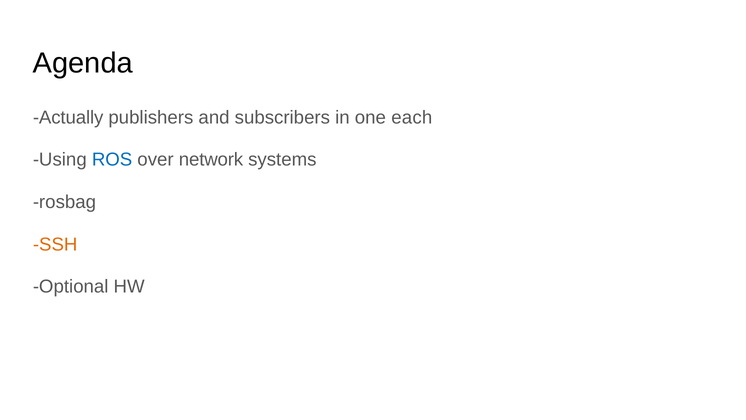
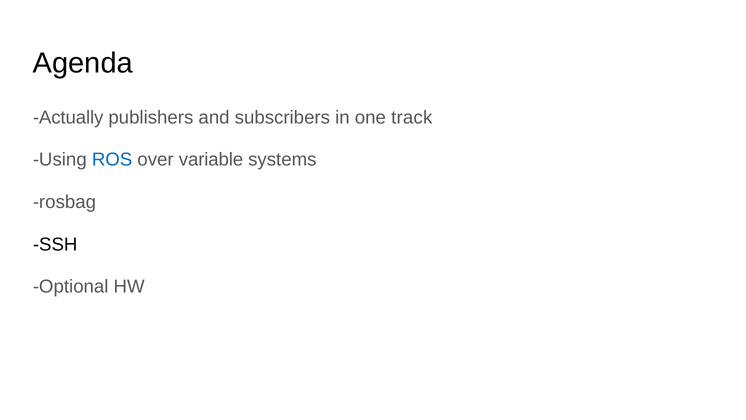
each: each -> track
network: network -> variable
SSH colour: orange -> black
